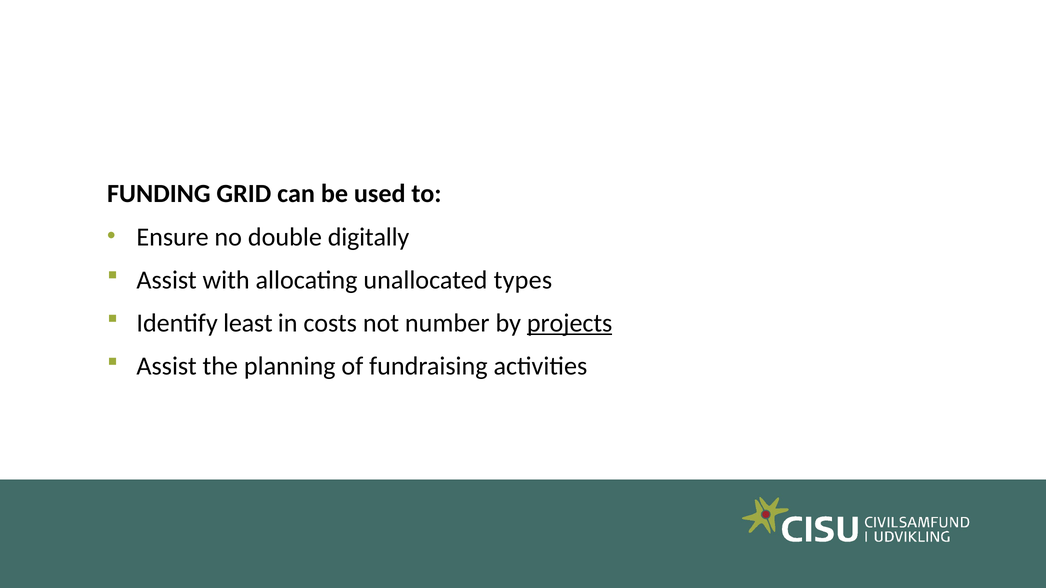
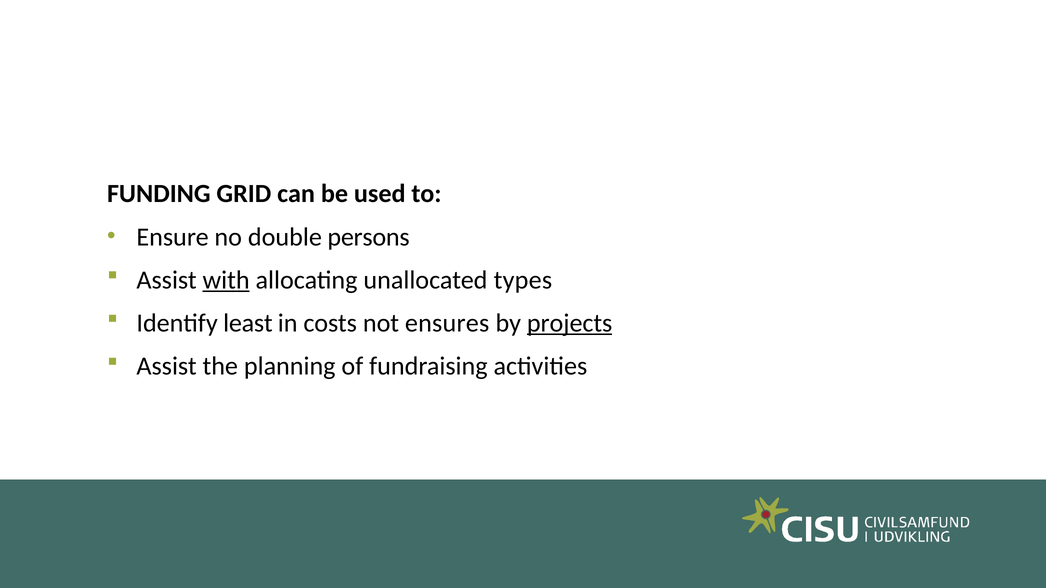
digitally: digitally -> persons
with underline: none -> present
number: number -> ensures
